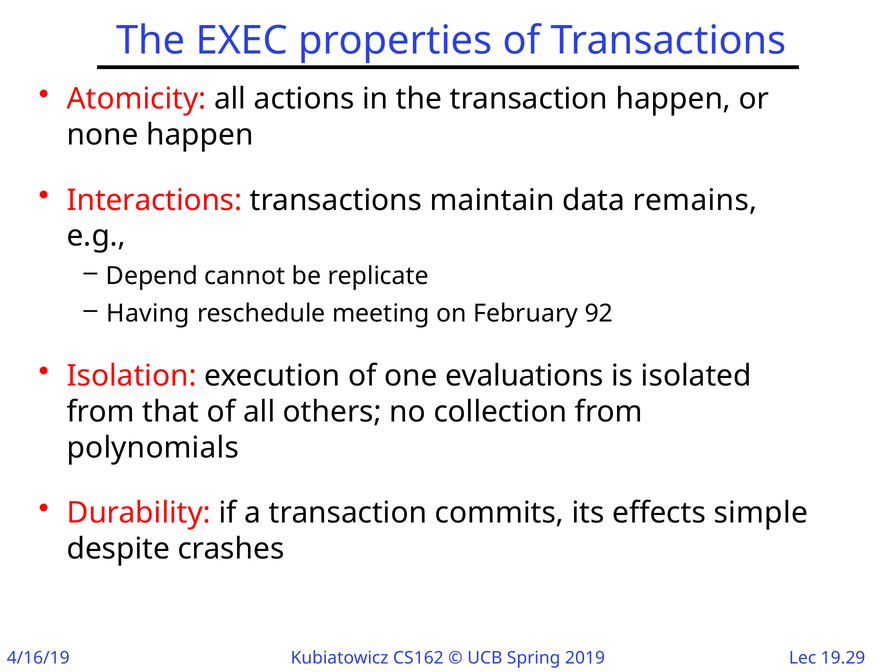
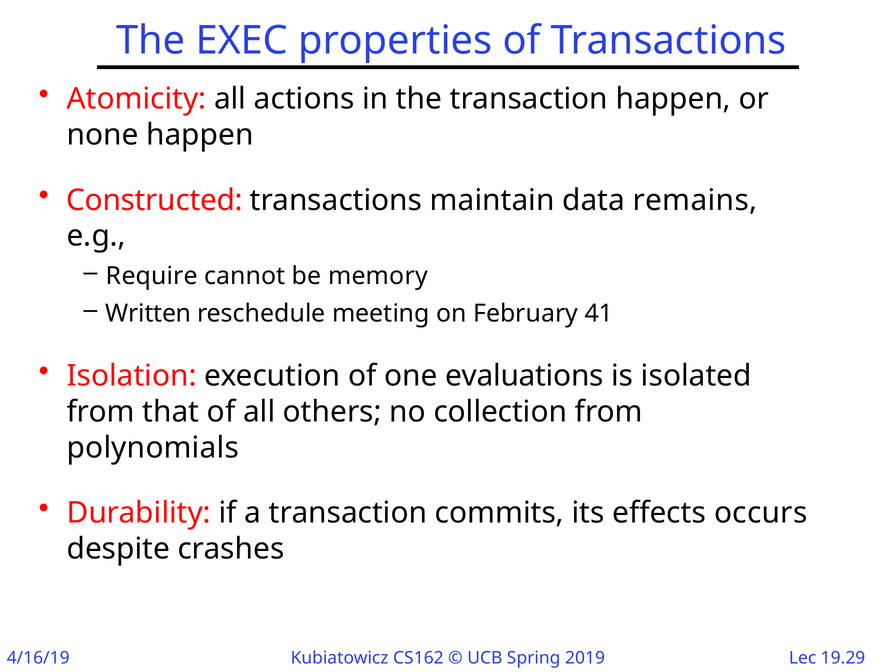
Interactions: Interactions -> Constructed
Depend: Depend -> Require
replicate: replicate -> memory
Having: Having -> Written
92: 92 -> 41
simple: simple -> occurs
